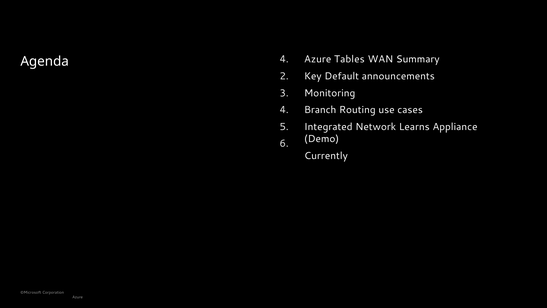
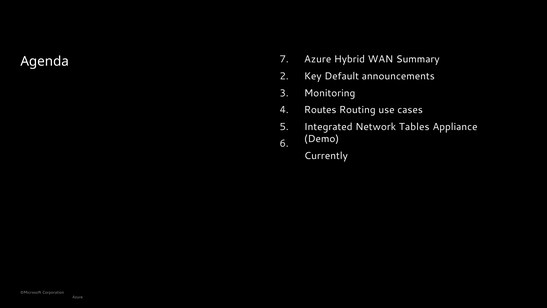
Tables: Tables -> Hybrid
Agenda 4: 4 -> 7
Branch: Branch -> Routes
Learns: Learns -> Tables
